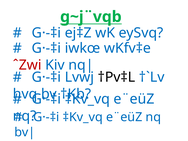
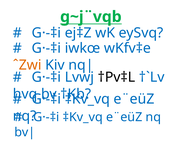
ˆZwi colour: red -> orange
